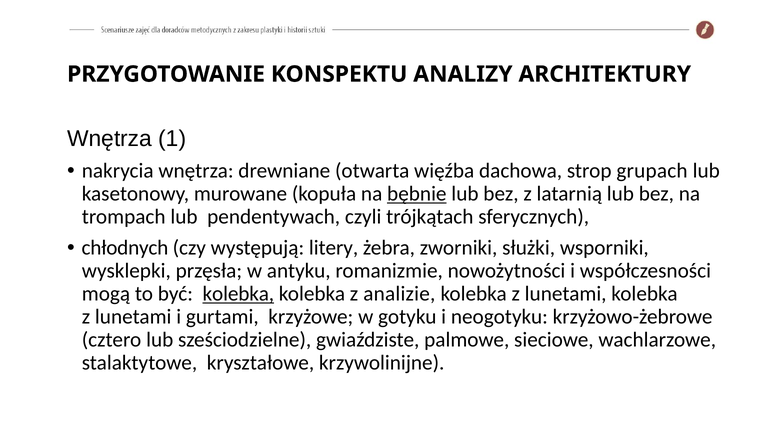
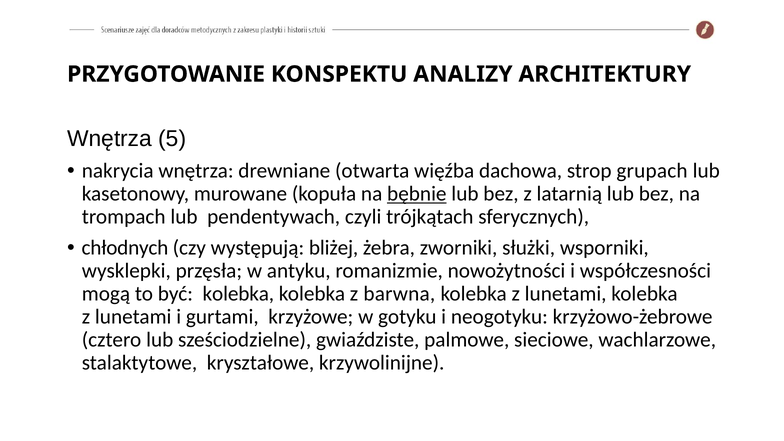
1: 1 -> 5
litery: litery -> bliżej
kolebka at (238, 294) underline: present -> none
analizie: analizie -> barwna
